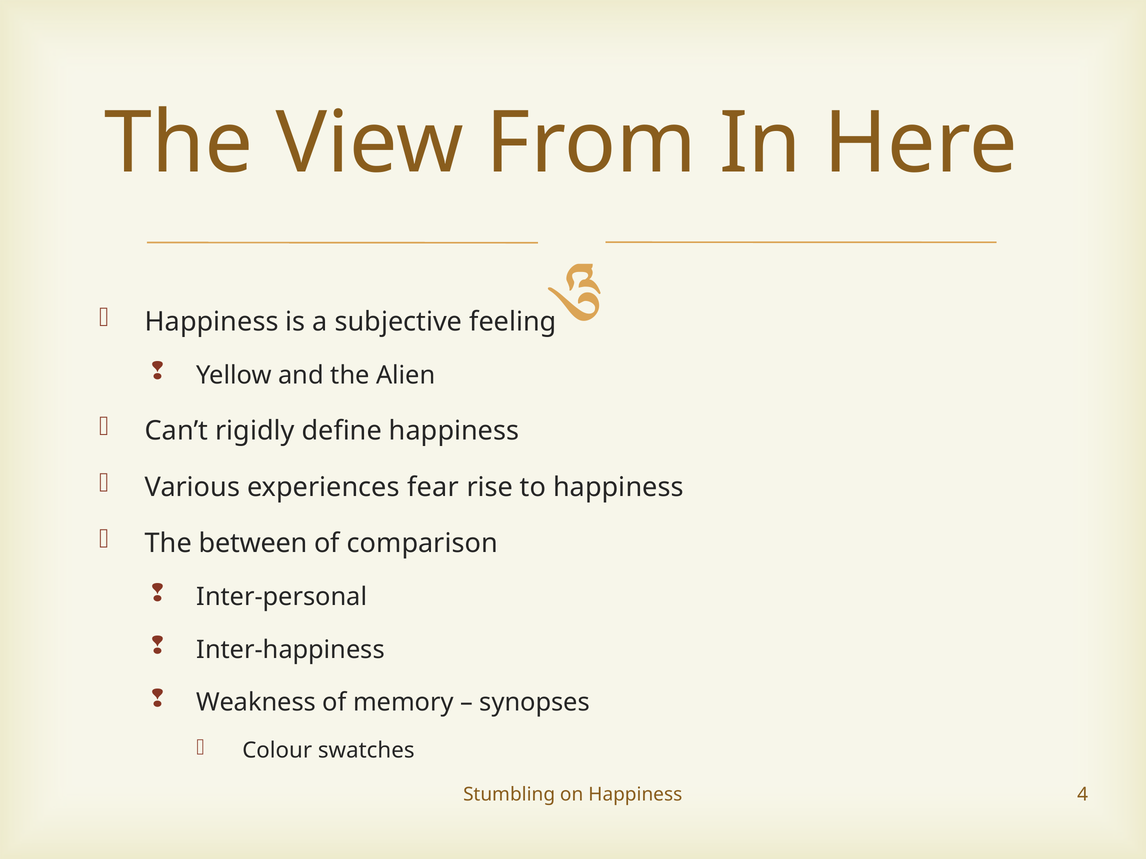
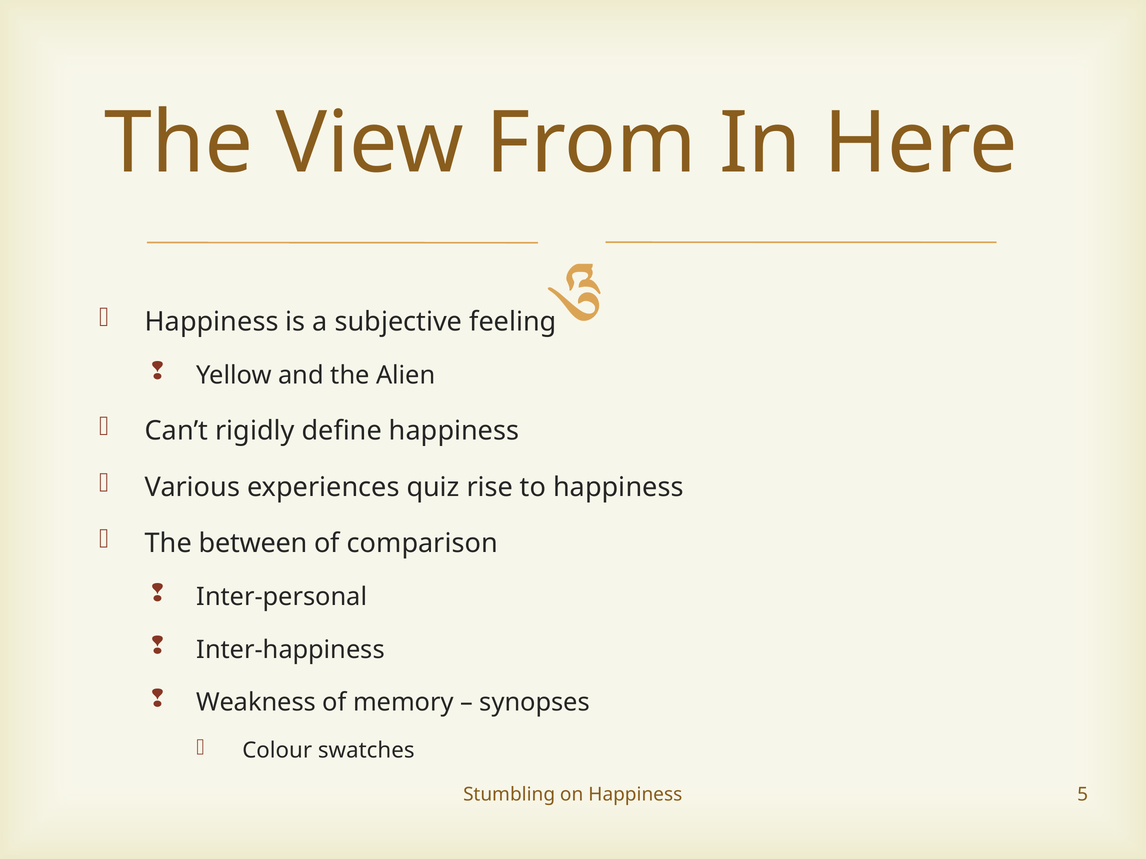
fear: fear -> quiz
4: 4 -> 5
